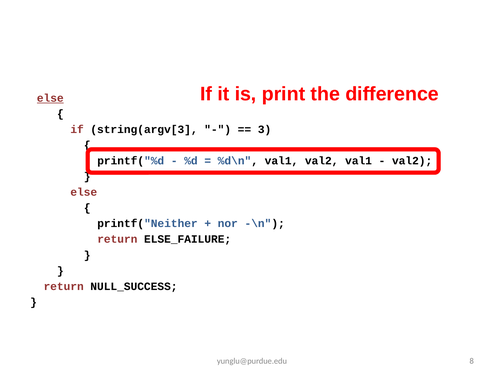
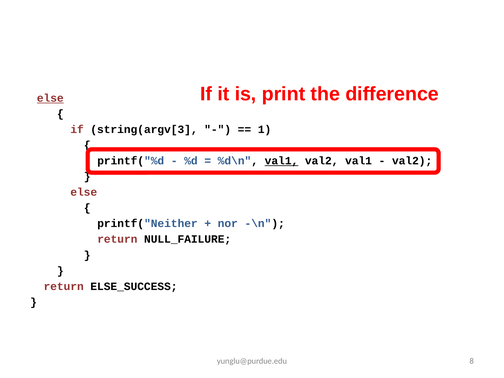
3: 3 -> 1
val1 at (281, 161) underline: none -> present
ELSE_FAILURE: ELSE_FAILURE -> NULL_FAILURE
NULL_SUCCESS: NULL_SUCCESS -> ELSE_SUCCESS
